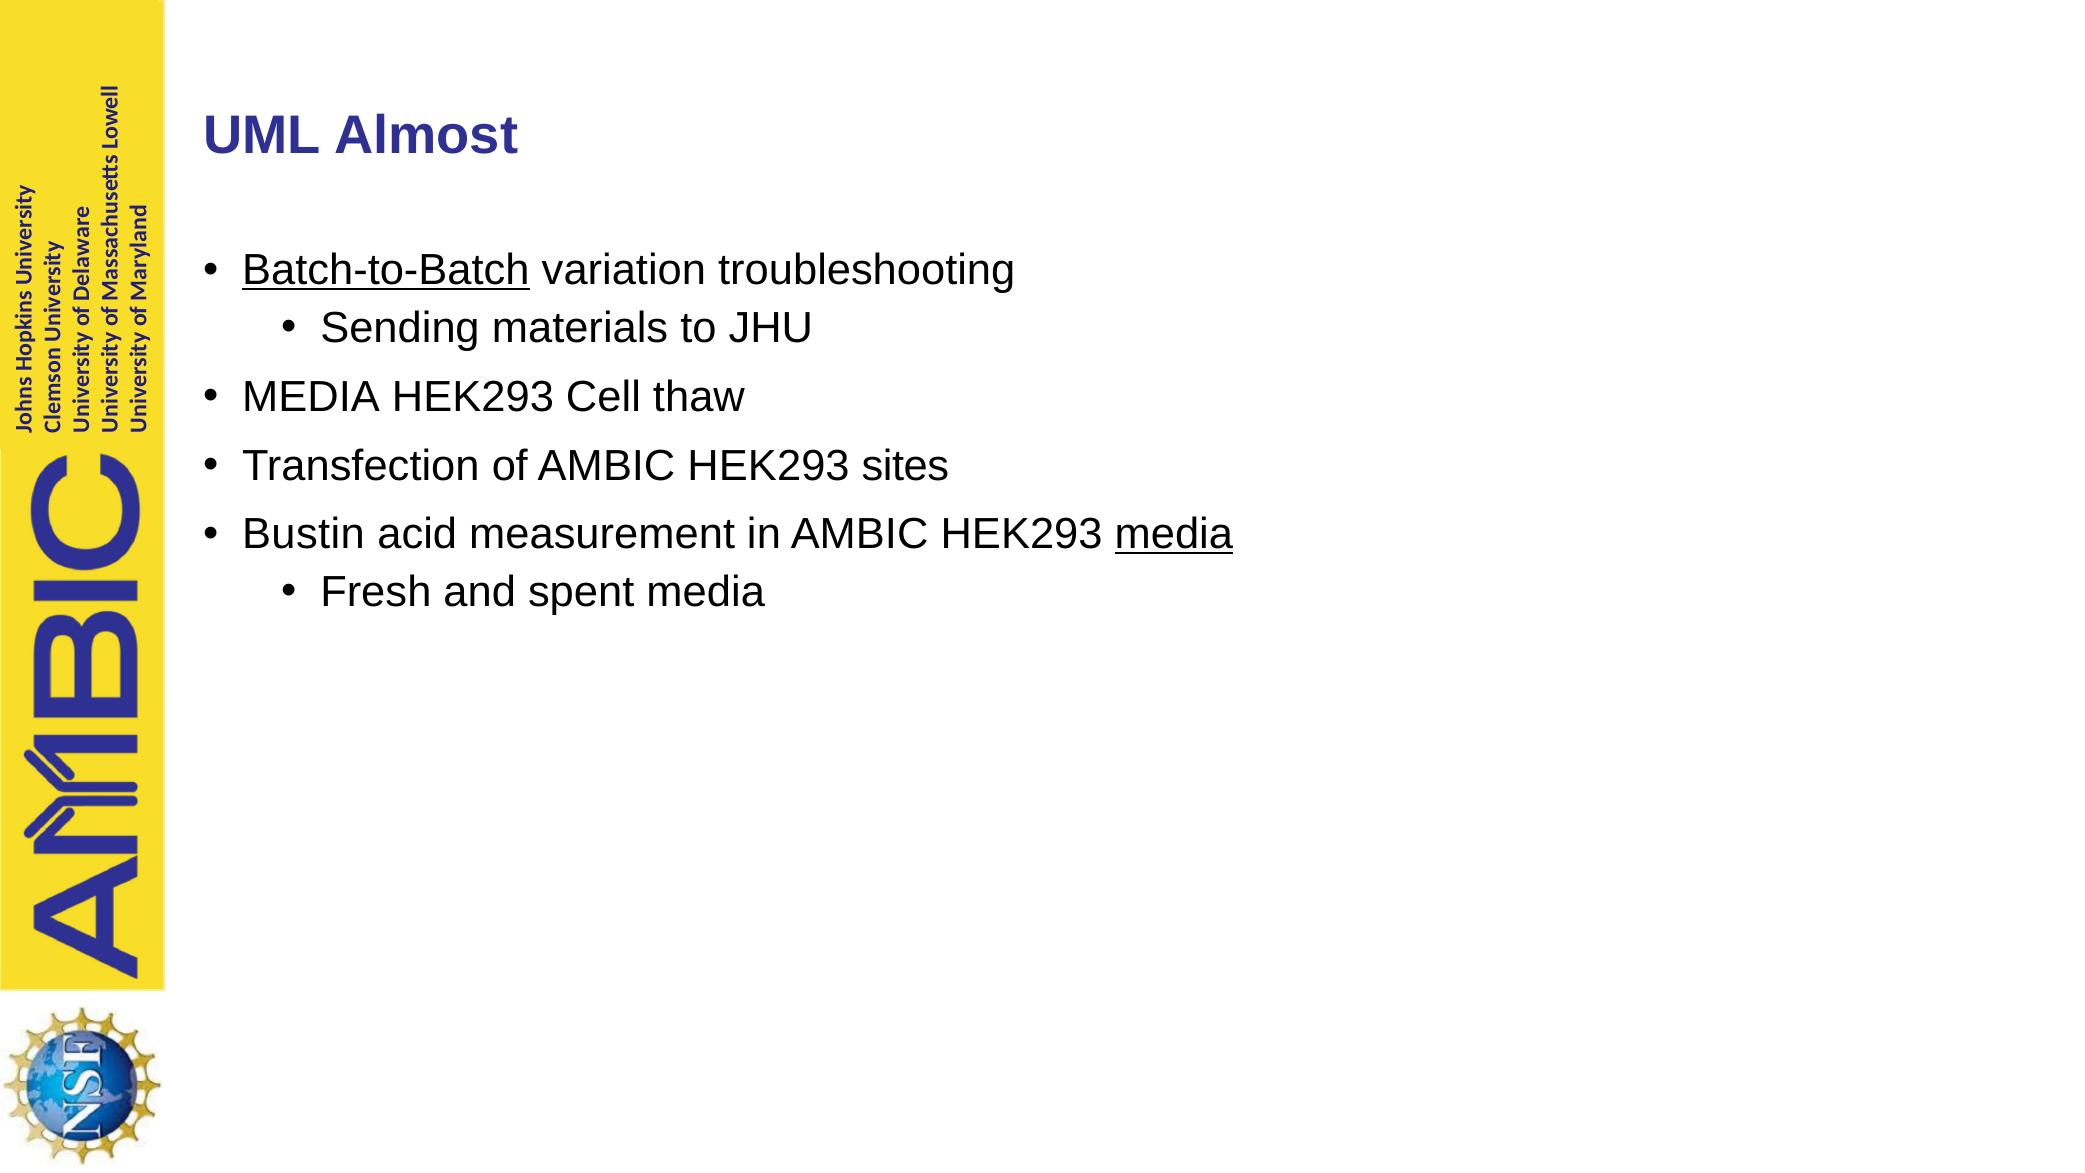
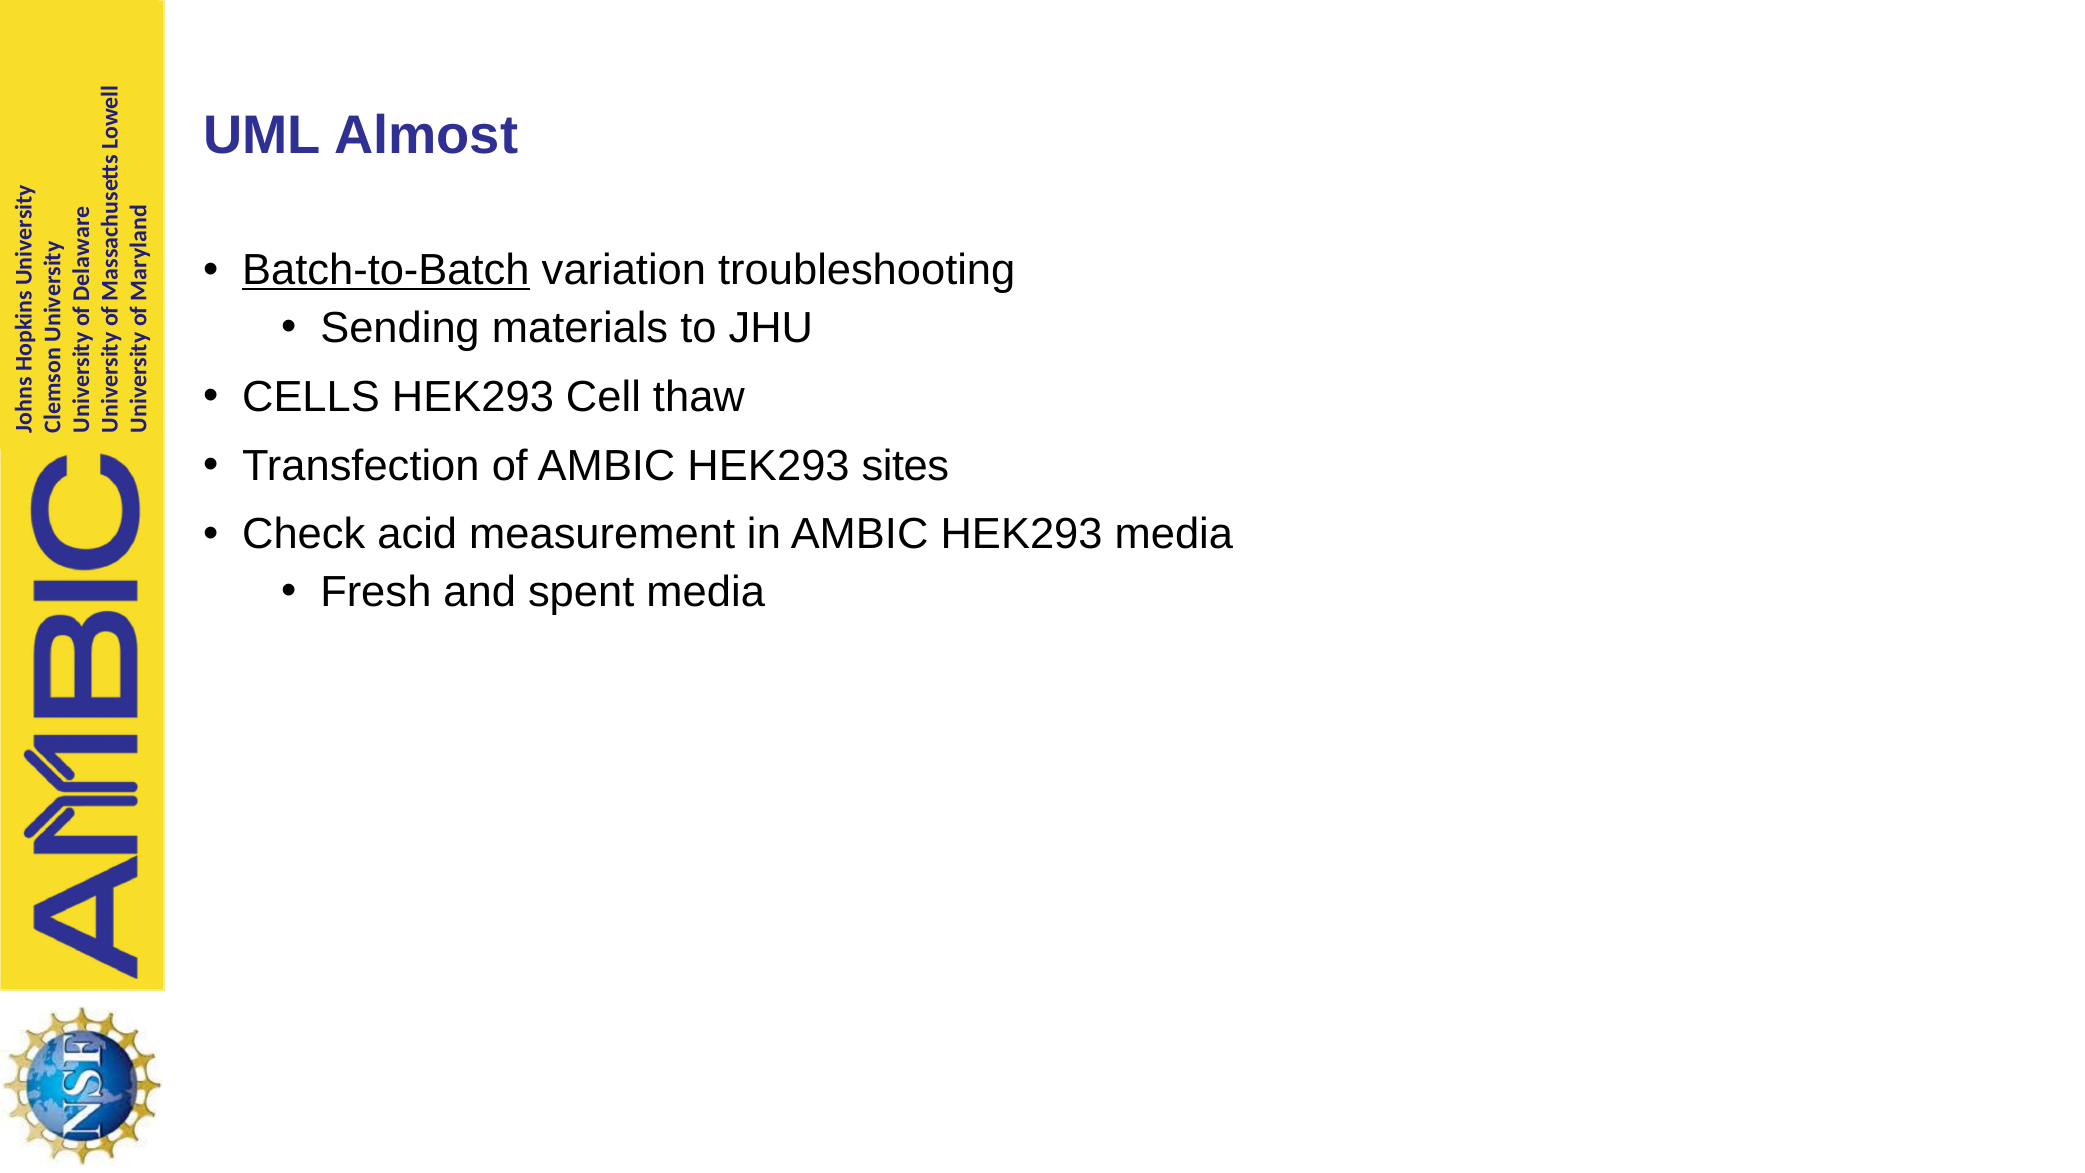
MEDIA at (311, 397): MEDIA -> CELLS
Bustin: Bustin -> Check
media at (1174, 534) underline: present -> none
